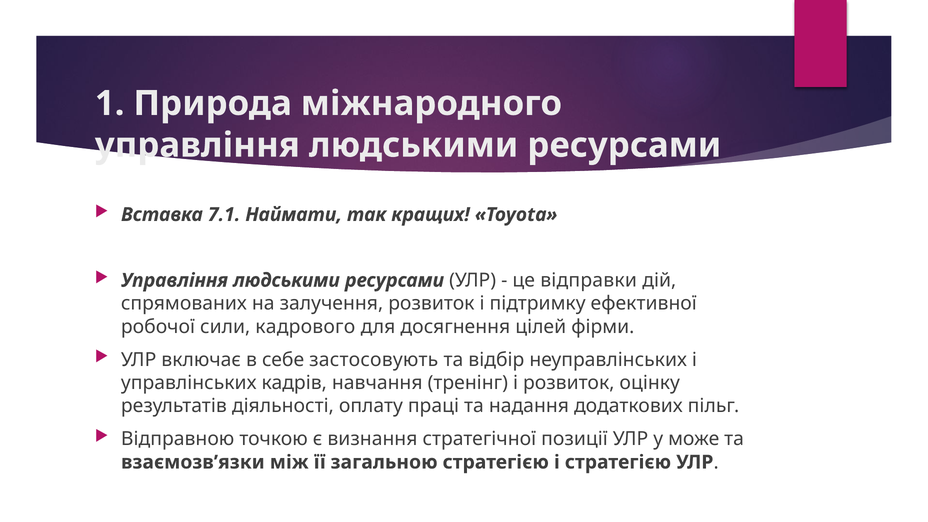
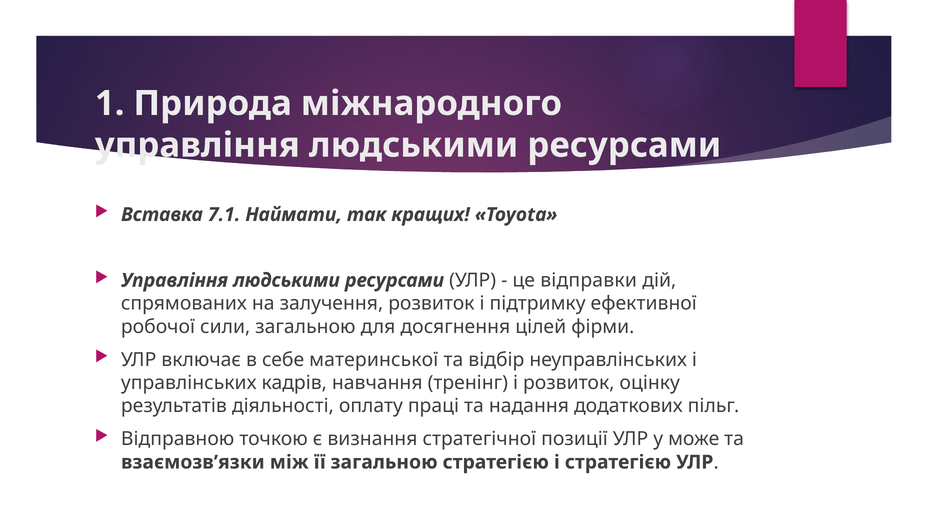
сили кадрового: кадрового -> загальною
застосовують: застосовують -> материнської
